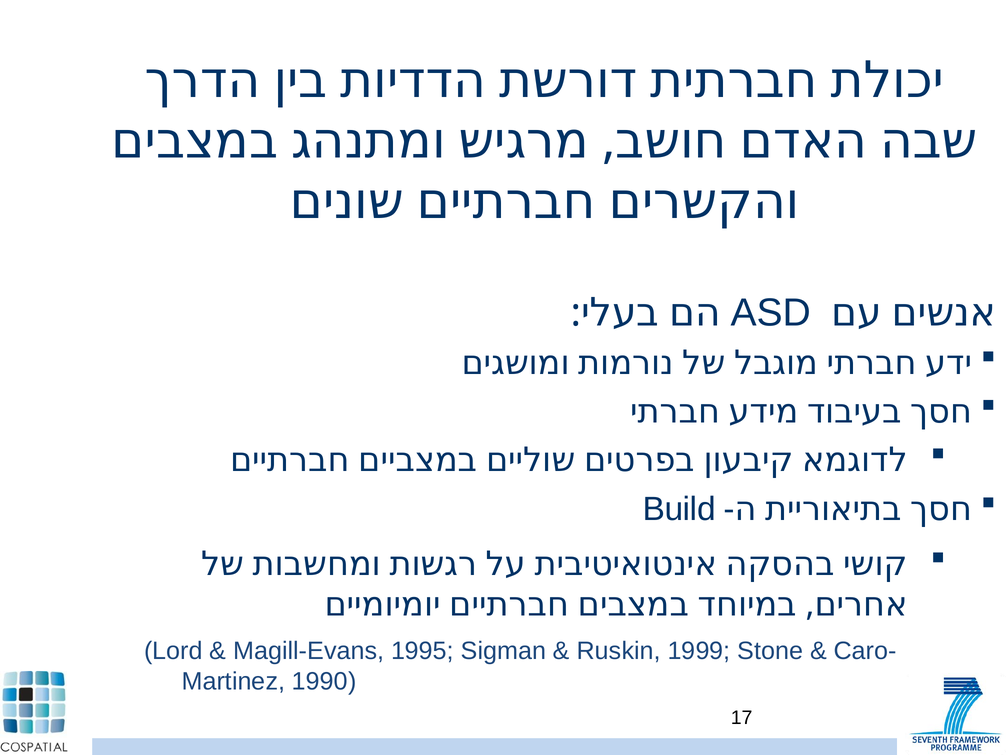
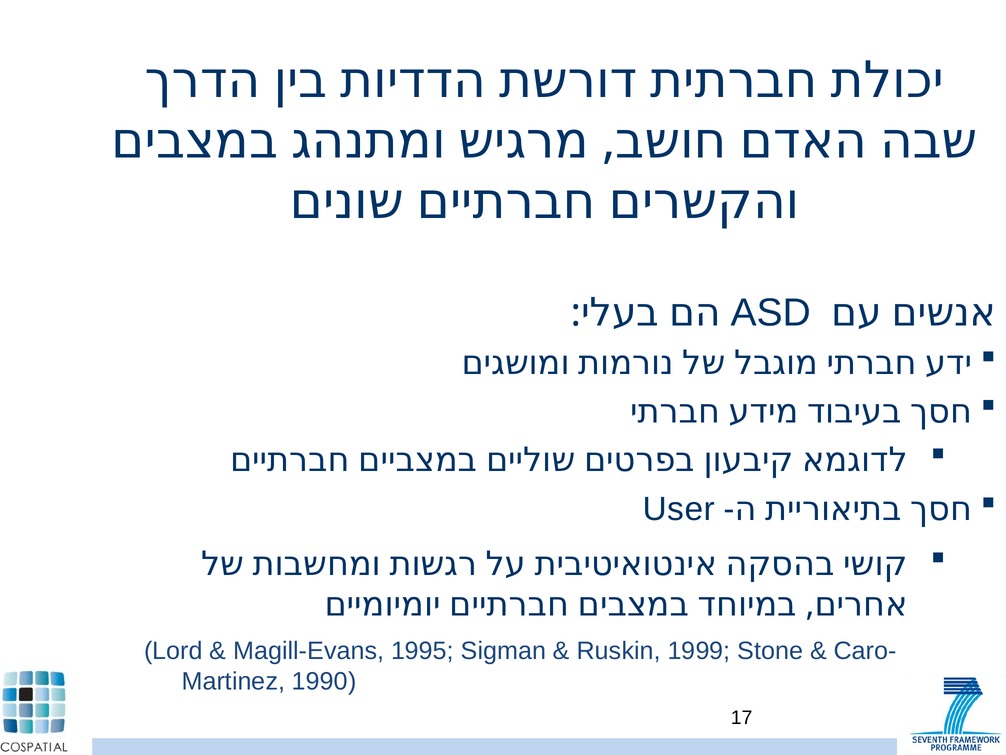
Build: Build -> User
